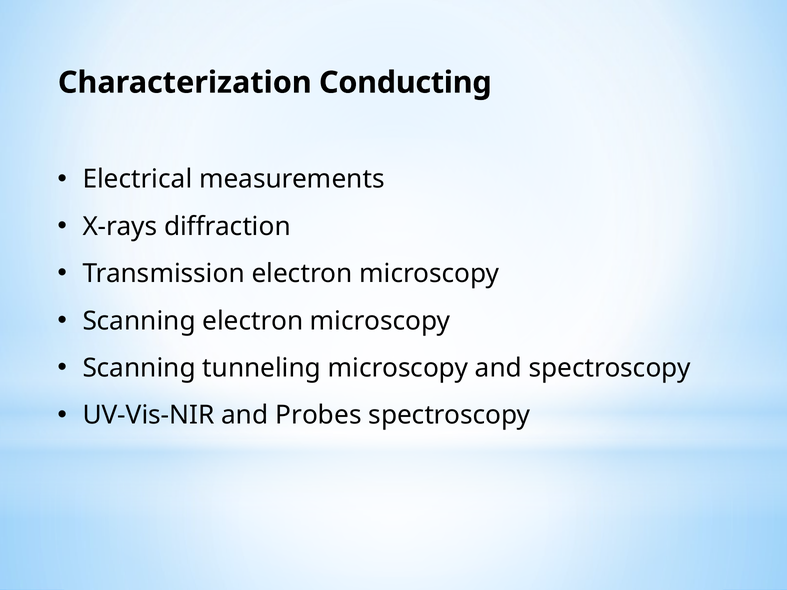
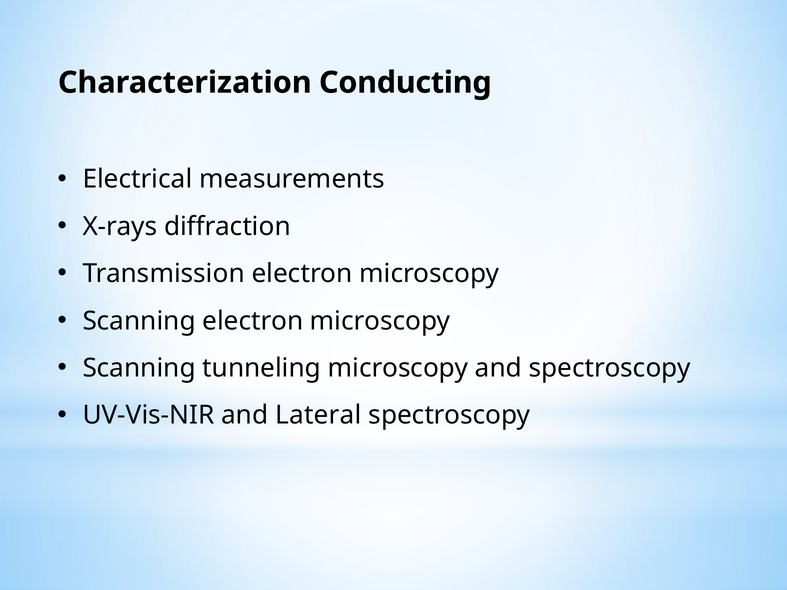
Probes: Probes -> Lateral
